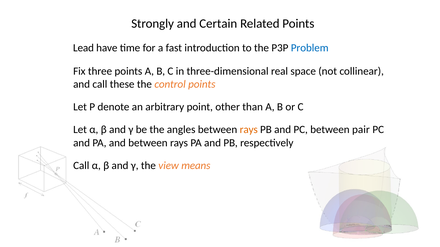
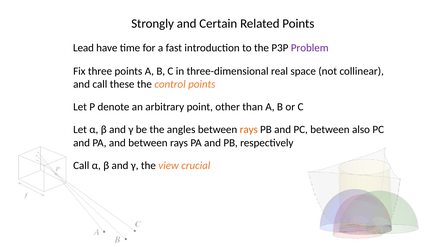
Problem colour: blue -> purple
pair: pair -> also
means: means -> crucial
